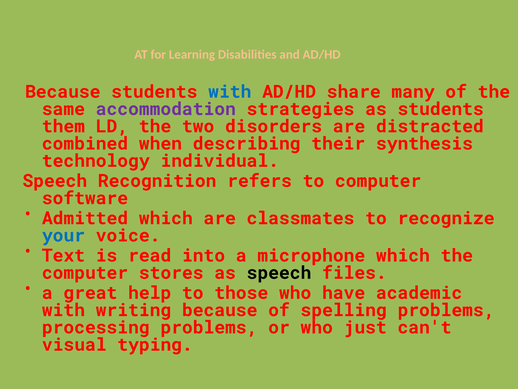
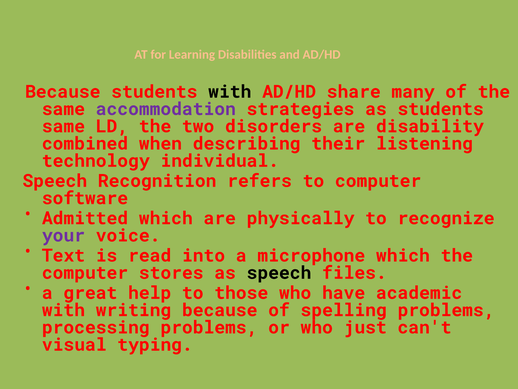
with at (230, 92) colour: blue -> black
them at (63, 126): them -> same
distracted: distracted -> disability
synthesis: synthesis -> listening
classmates: classmates -> physically
your colour: blue -> purple
